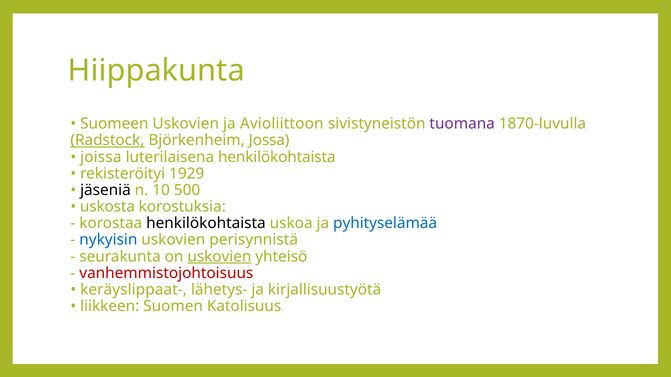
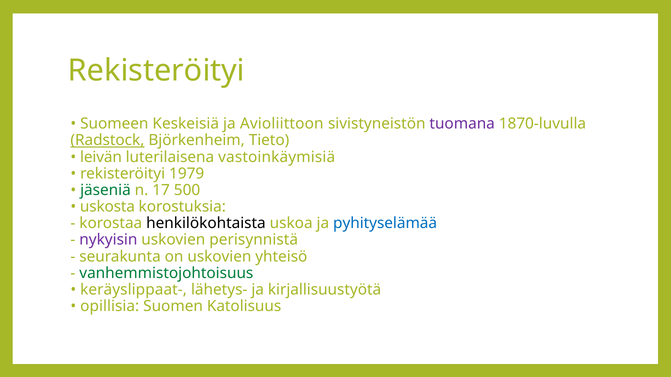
Hiippakunta at (156, 71): Hiippakunta -> Rekisteröityi
Suomeen Uskovien: Uskovien -> Keskeisiä
Jossa: Jossa -> Tieto
joissa: joissa -> leivän
luterilaisena henkilökohtaista: henkilökohtaista -> vastoinkäymisiä
1929: 1929 -> 1979
jäseniä colour: black -> green
10: 10 -> 17
nykyisin colour: blue -> purple
uskovien at (219, 257) underline: present -> none
vanhemmistojohtoisuus colour: red -> green
liikkeen: liikkeen -> opillisia
